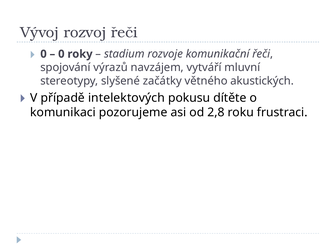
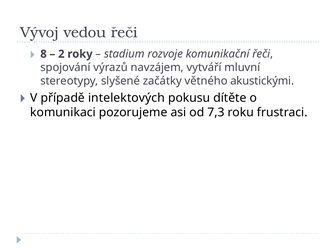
rozvoj: rozvoj -> vedou
0 at (44, 54): 0 -> 8
0 at (61, 54): 0 -> 2
akustických: akustických -> akustickými
2,8: 2,8 -> 7,3
